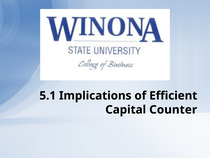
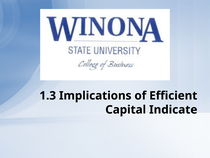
5.1: 5.1 -> 1.3
Counter: Counter -> Indicate
